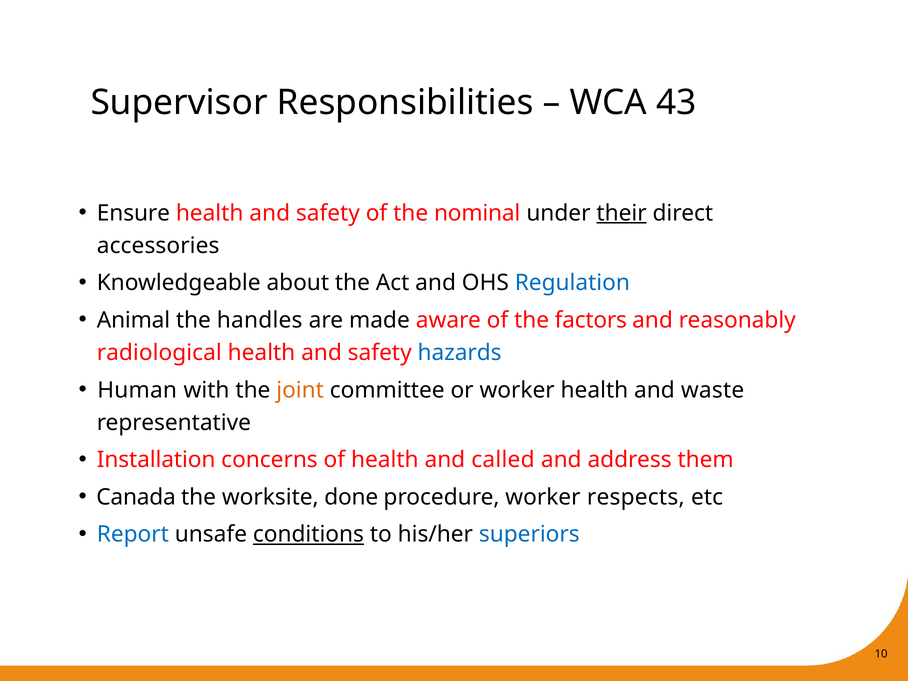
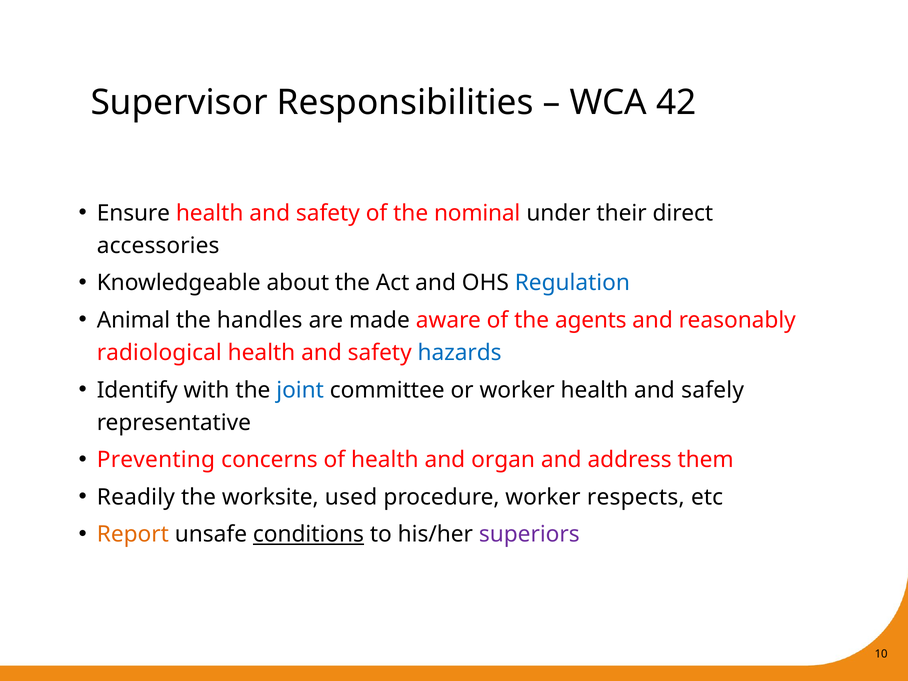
43: 43 -> 42
their underline: present -> none
factors: factors -> agents
Human: Human -> Identify
joint colour: orange -> blue
waste: waste -> safely
Installation: Installation -> Preventing
called: called -> organ
Canada: Canada -> Readily
done: done -> used
Report colour: blue -> orange
superiors colour: blue -> purple
